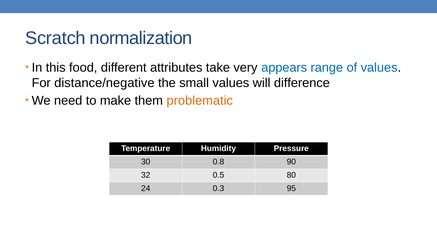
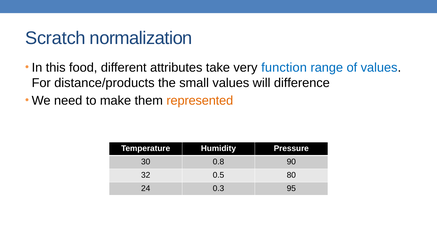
appears: appears -> function
distance/negative: distance/negative -> distance/products
problematic: problematic -> represented
